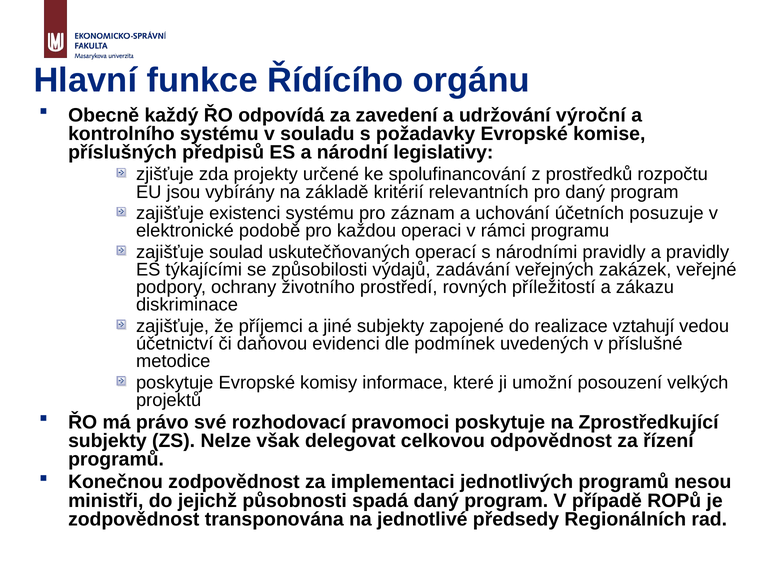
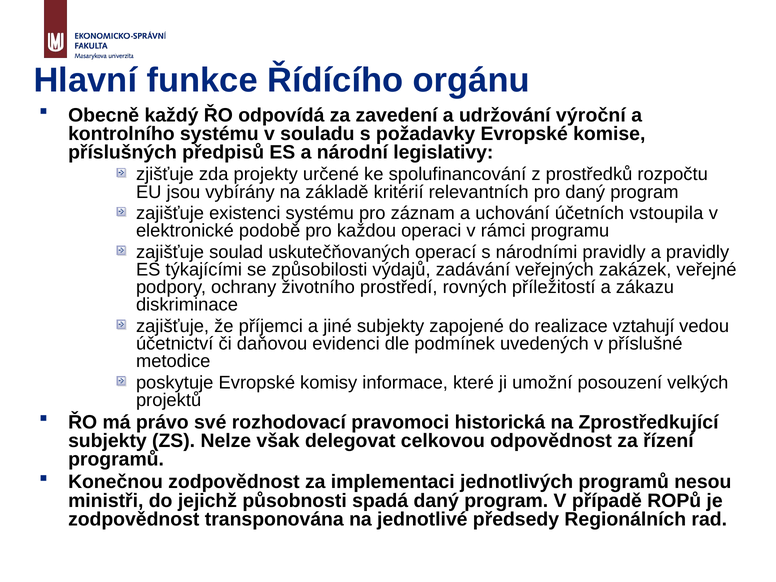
posuzuje: posuzuje -> vstoupila
pravomoci poskytuje: poskytuje -> historická
